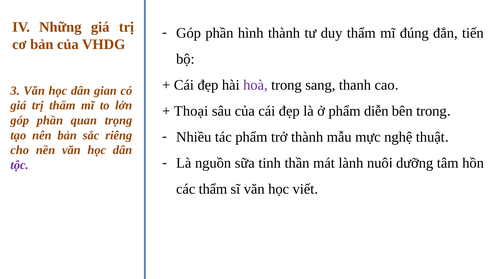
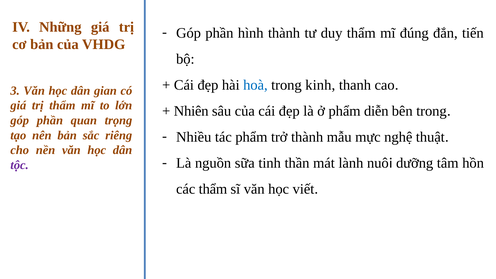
hoà colour: purple -> blue
sang: sang -> kinh
Thoại: Thoại -> Nhiên
